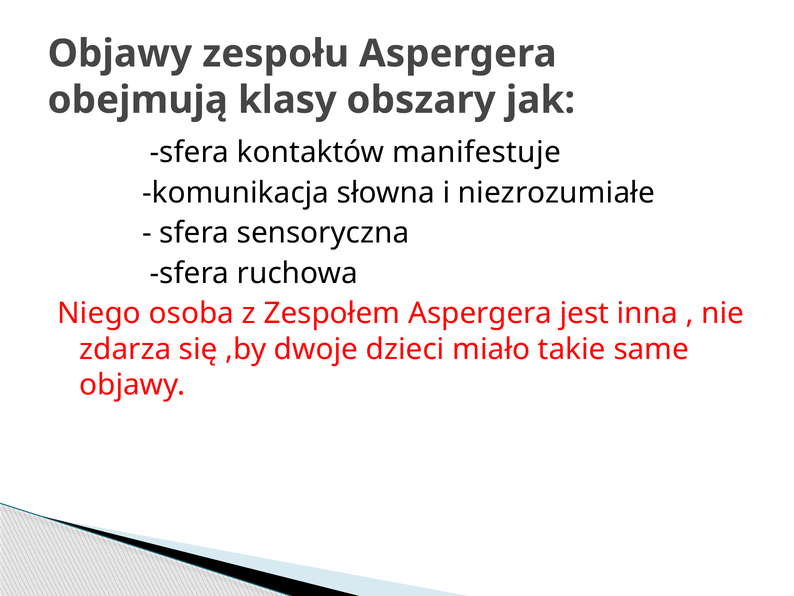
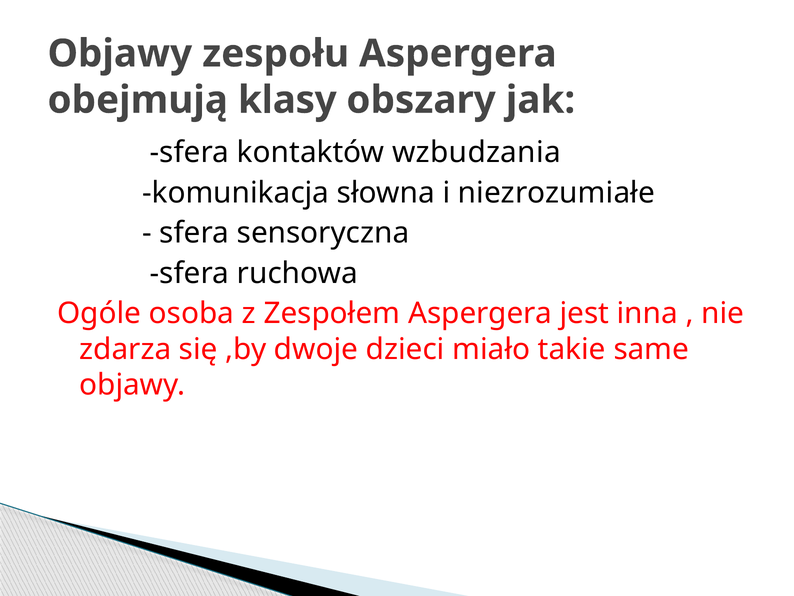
manifestuje: manifestuje -> wzbudzania
Niego: Niego -> Ogóle
